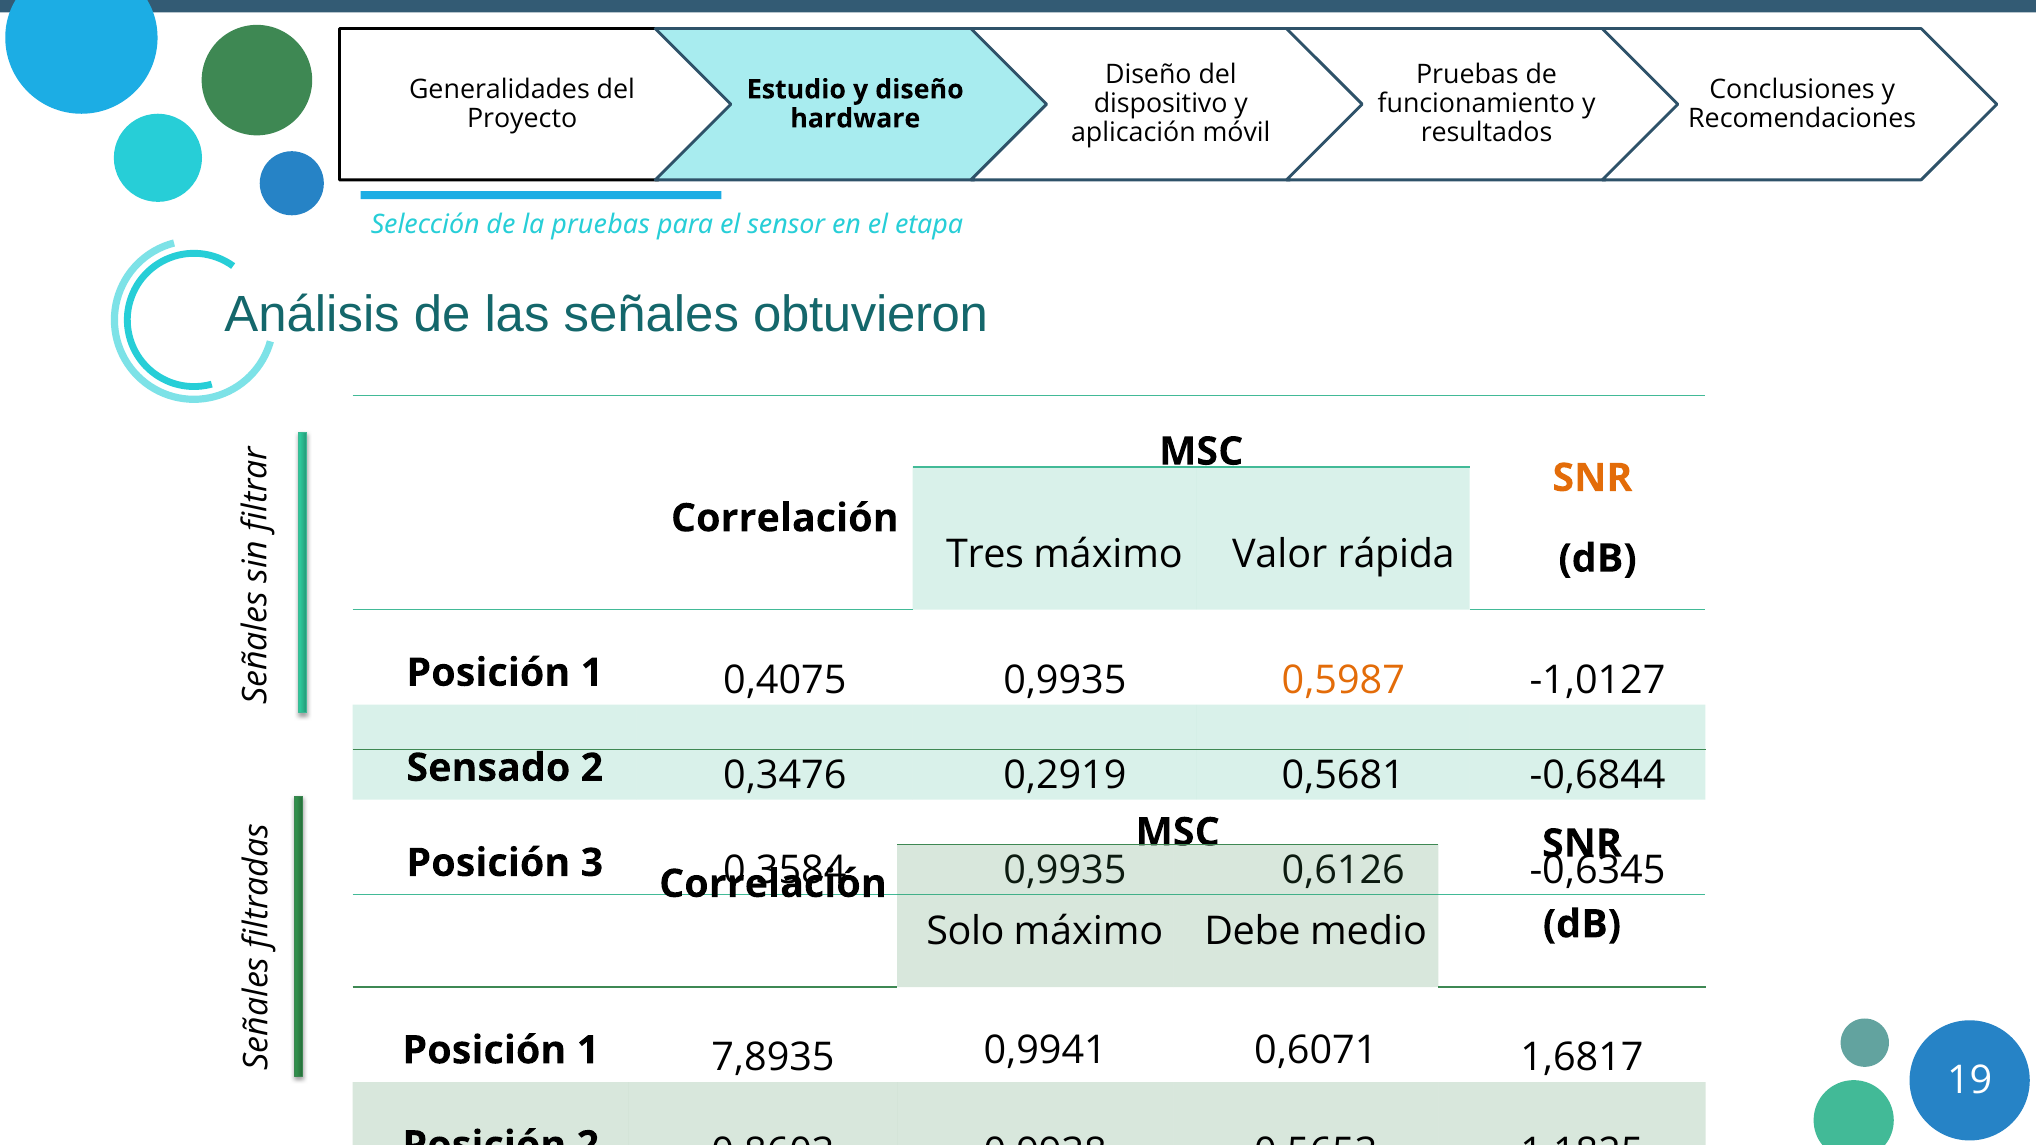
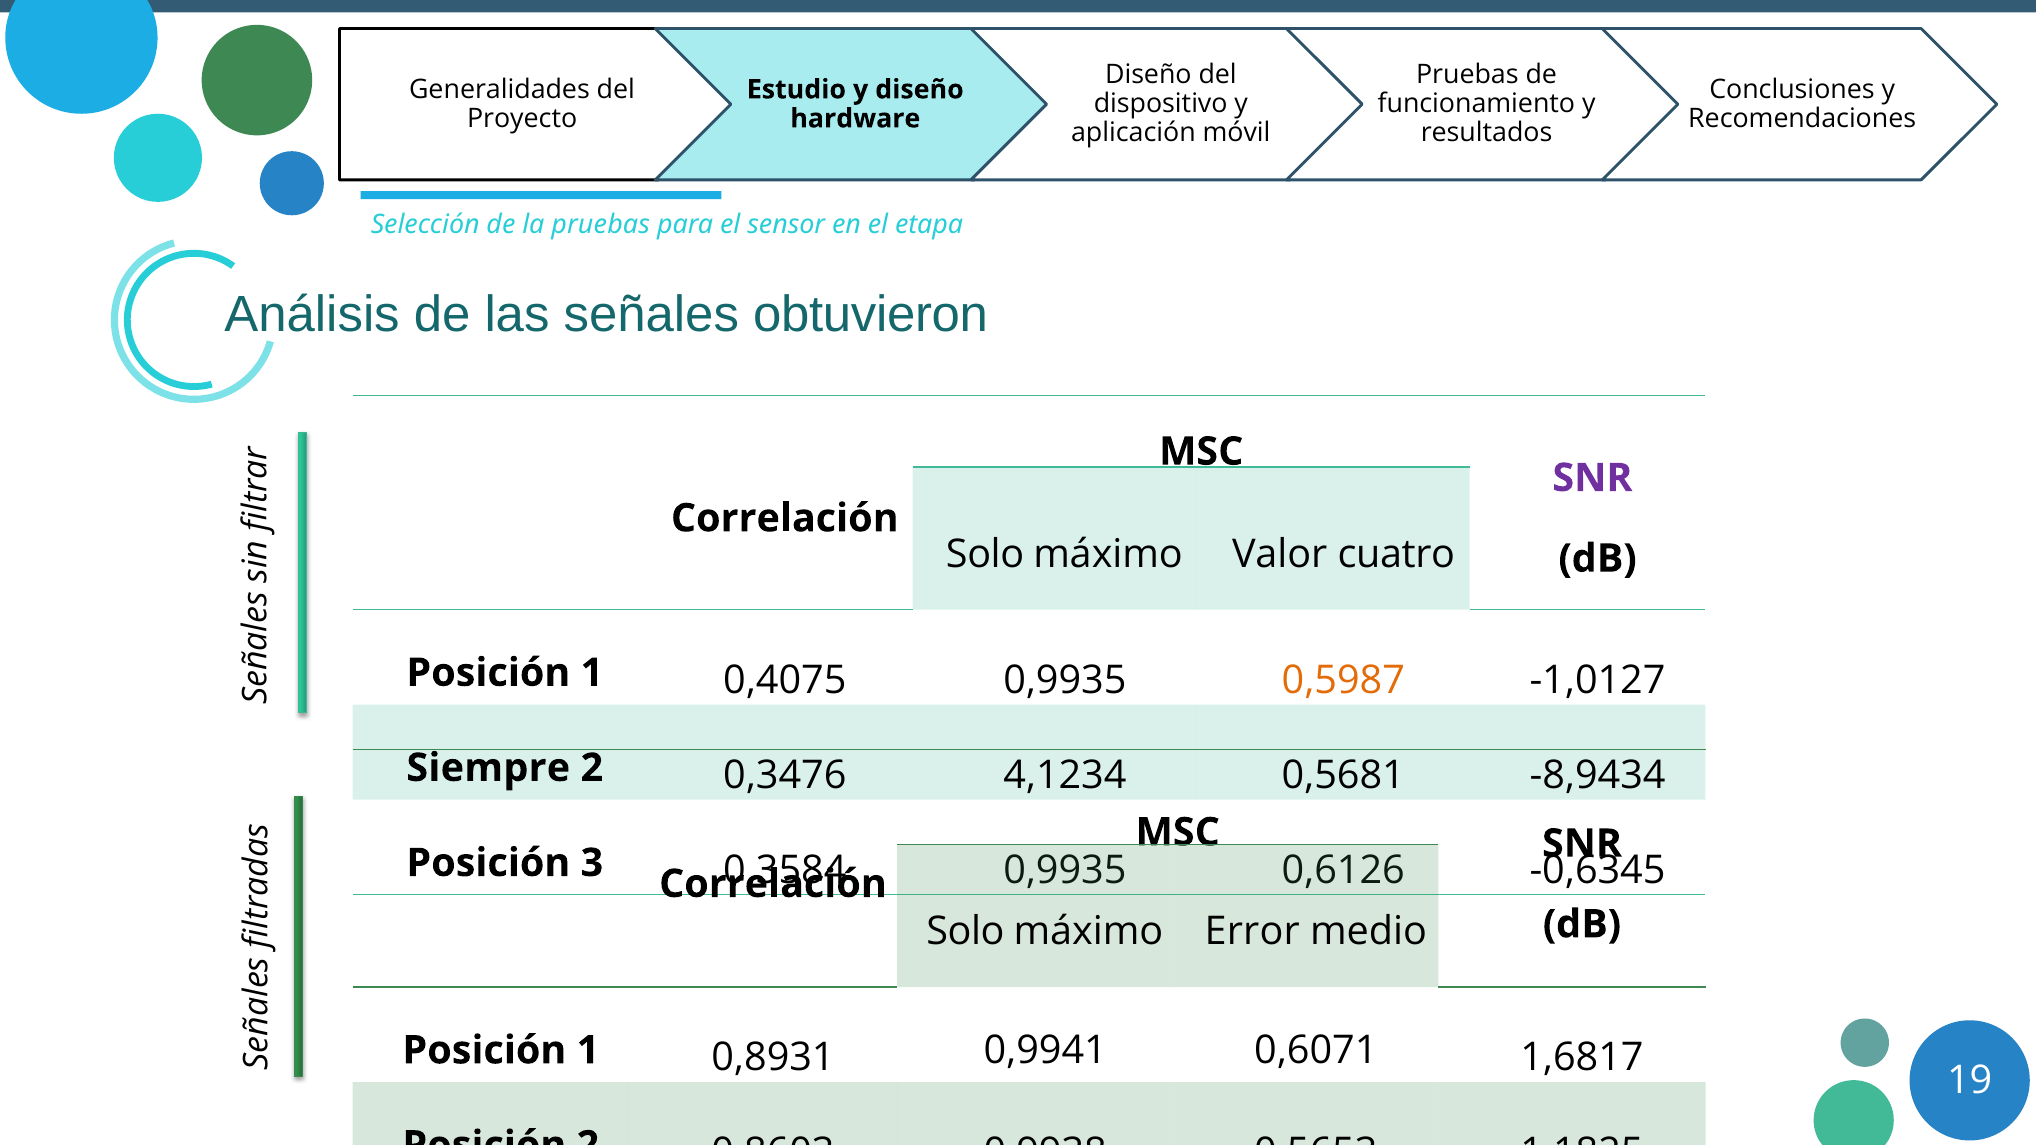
SNR at (1592, 478) colour: orange -> purple
Tres at (985, 554): Tres -> Solo
rápida: rápida -> cuatro
Sensado: Sensado -> Siempre
0,2919: 0,2919 -> 4,1234
-0,6844: -0,6844 -> -8,9434
Debe: Debe -> Error
7,8935: 7,8935 -> 0,8931
